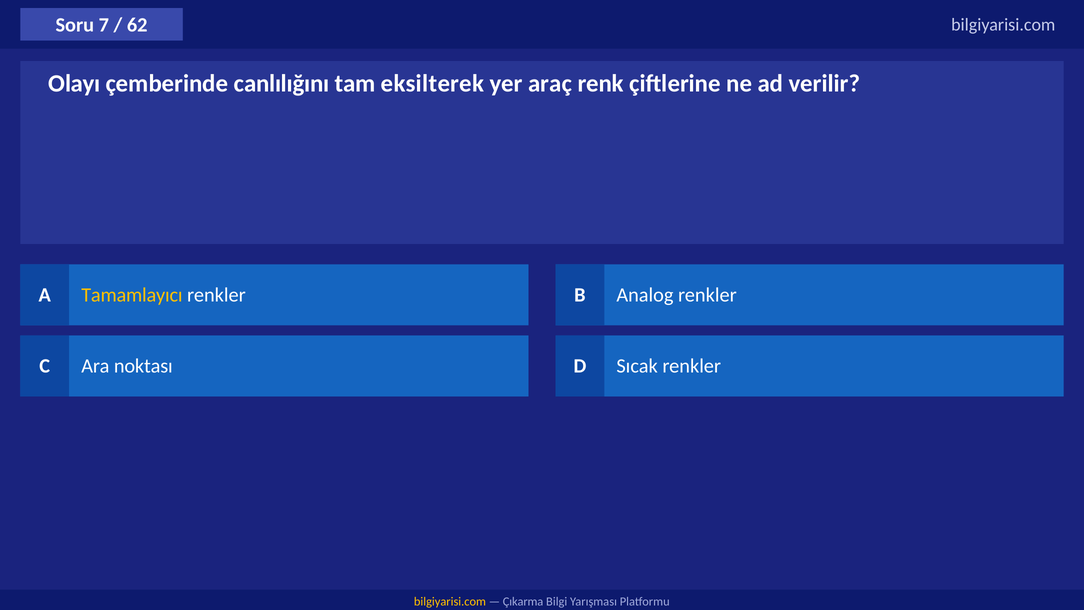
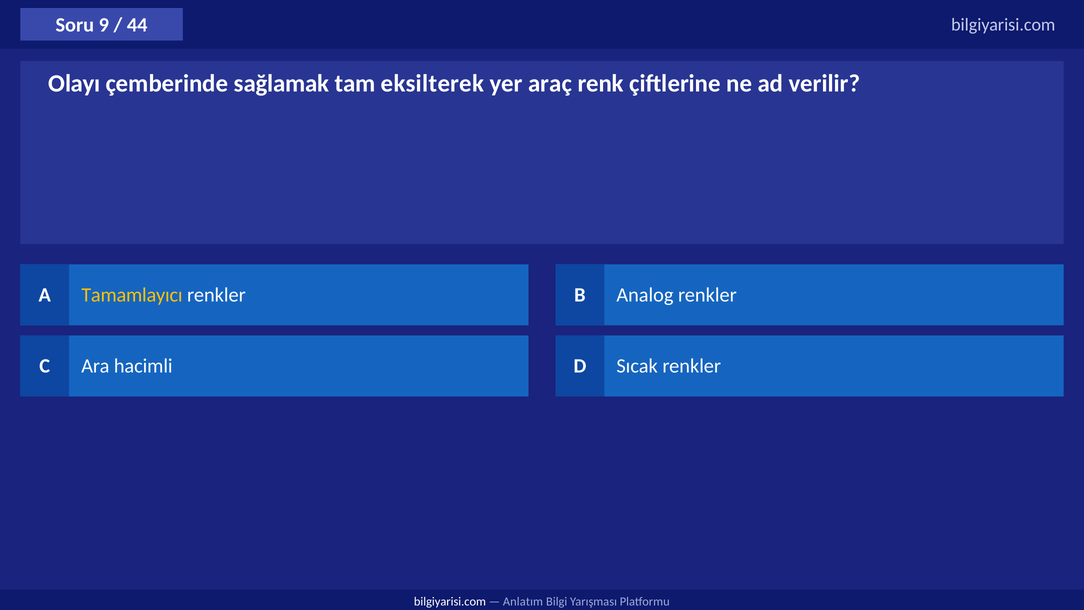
7: 7 -> 9
62: 62 -> 44
canlılığını: canlılığını -> sağlamak
noktası: noktası -> hacimli
bilgiyarisi.com at (450, 601) colour: yellow -> white
Çıkarma: Çıkarma -> Anlatım
